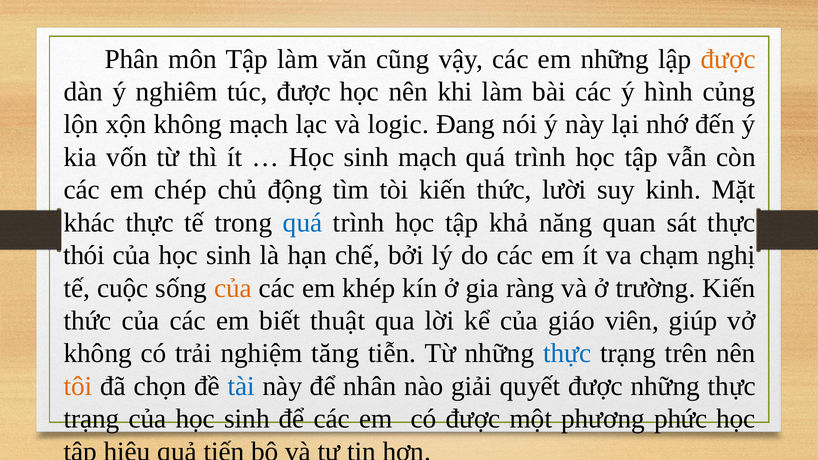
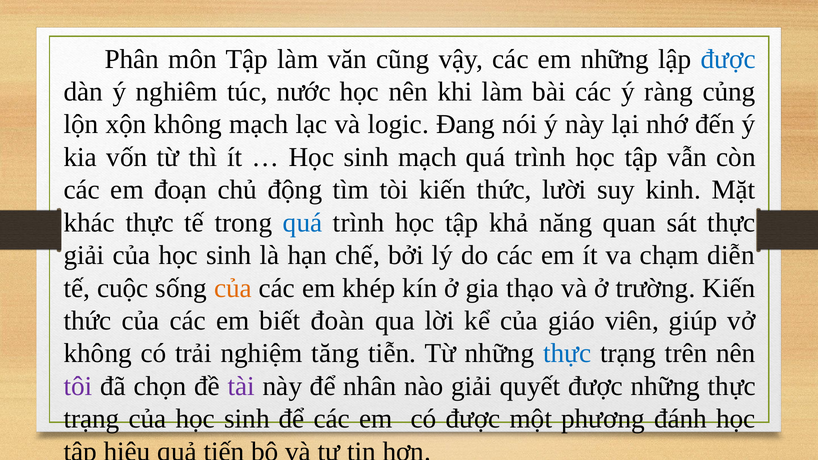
được at (728, 59) colour: orange -> blue
túc được: được -> nước
hình: hình -> ràng
chép: chép -> đoạn
thói at (84, 255): thói -> giải
nghị: nghị -> diễn
ràng: ràng -> thạo
thuật: thuật -> đoàn
tôi colour: orange -> purple
tài colour: blue -> purple
phức: phức -> đánh
